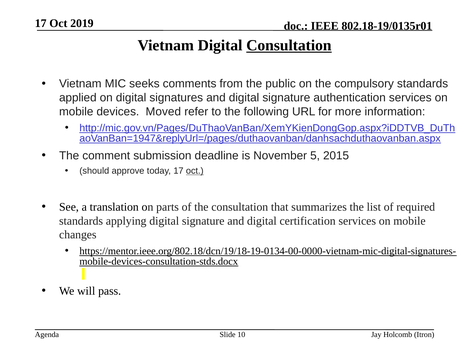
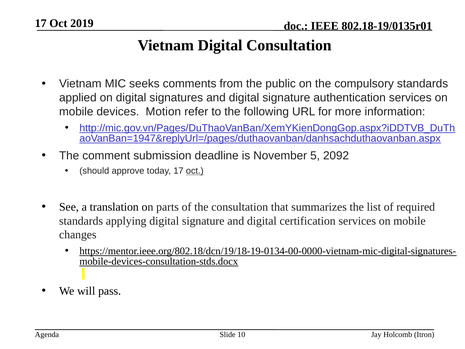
Consultation at (289, 46) underline: present -> none
Moved: Moved -> Motion
2015: 2015 -> 2092
